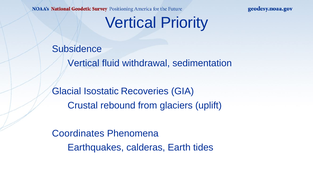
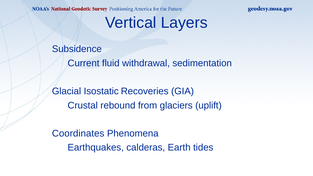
Priority: Priority -> Layers
Vertical at (84, 63): Vertical -> Current
